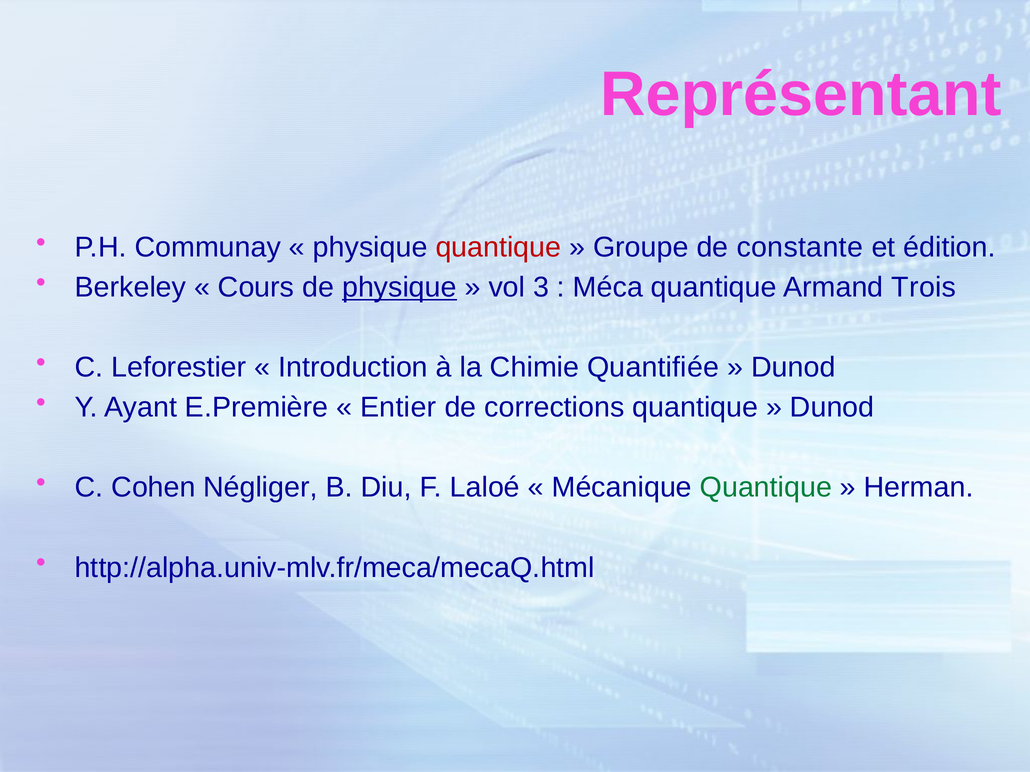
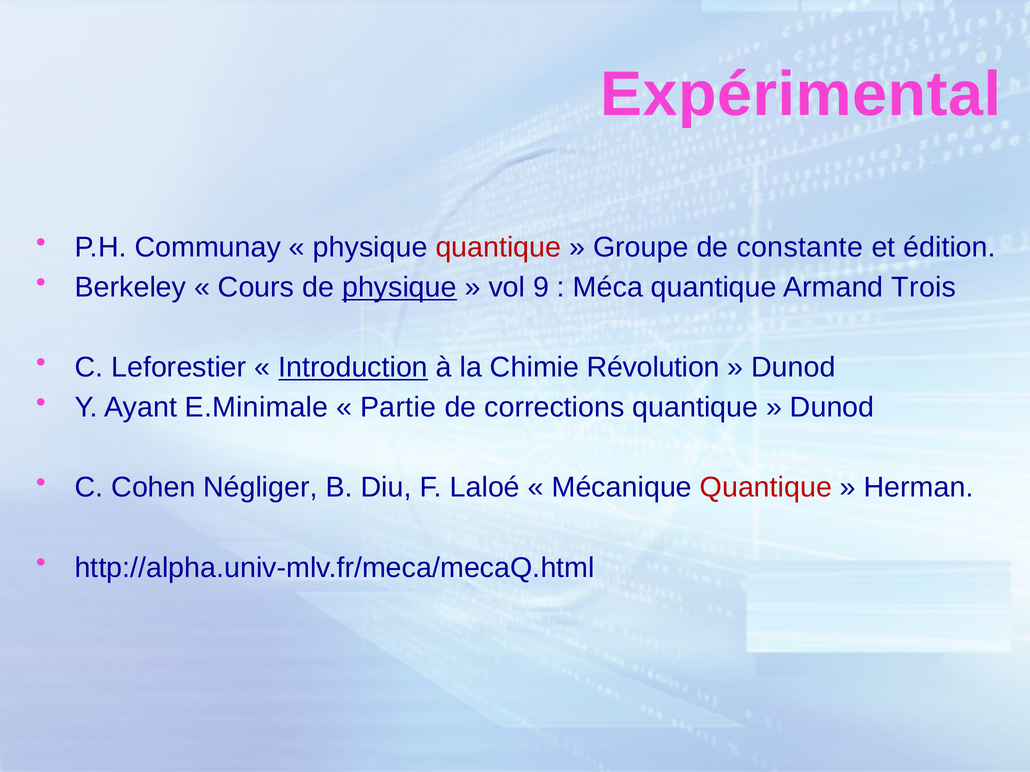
Représentant: Représentant -> Expérimental
3: 3 -> 9
Introduction underline: none -> present
Quantifiée: Quantifiée -> Révolution
E.Première: E.Première -> E.Minimale
Entier: Entier -> Partie
Quantique at (766, 488) colour: green -> red
